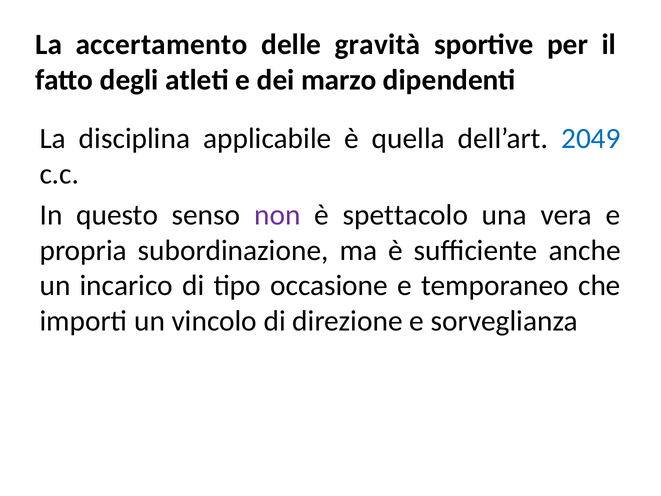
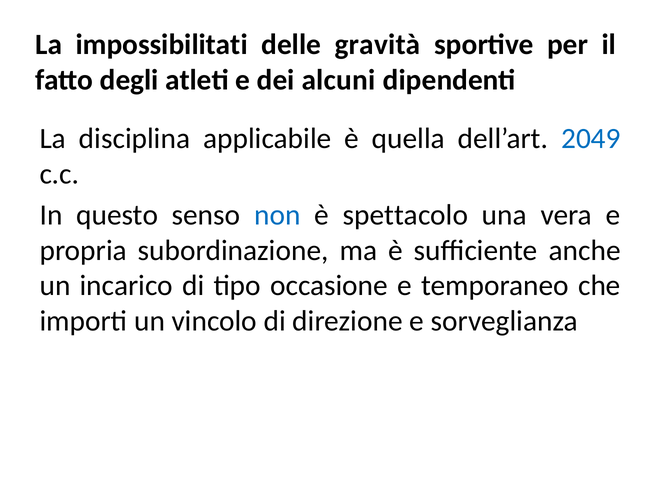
accertamento: accertamento -> impossibilitati
marzo: marzo -> alcuni
non colour: purple -> blue
